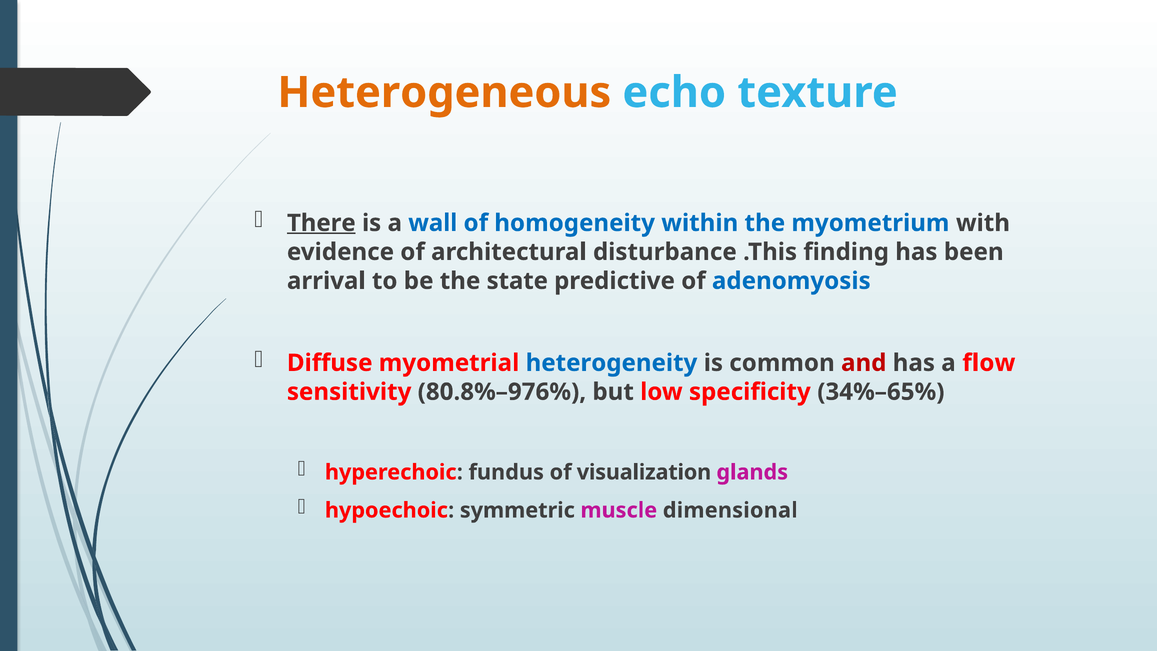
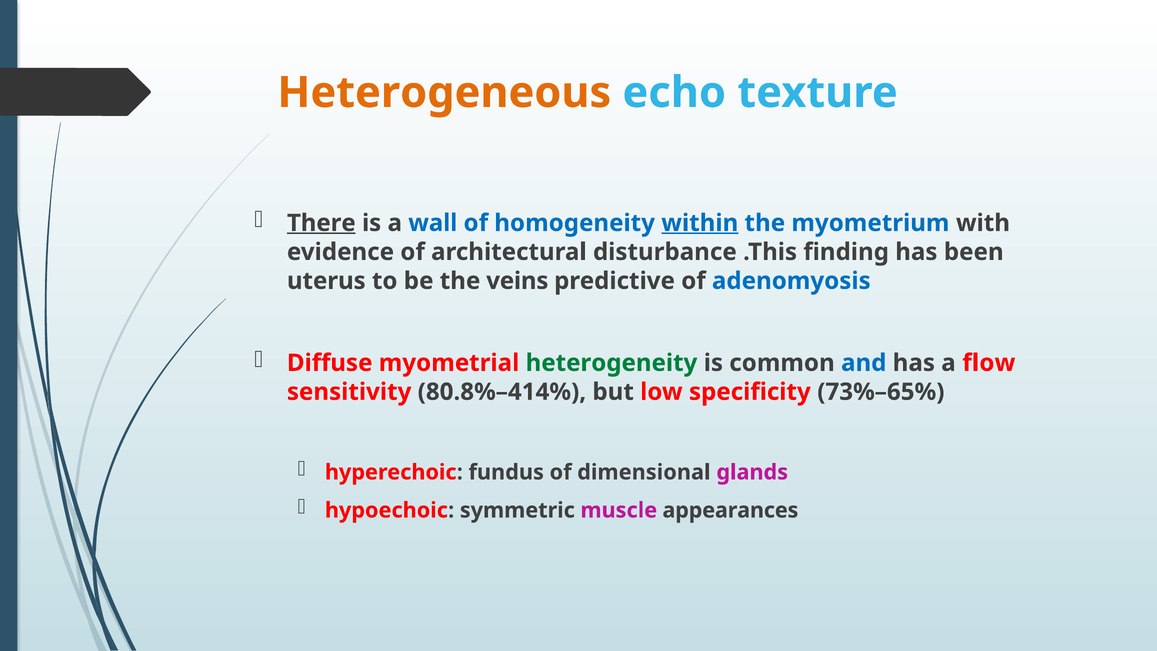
within underline: none -> present
arrival: arrival -> uterus
state: state -> veins
heterogeneity colour: blue -> green
and colour: red -> blue
80.8%–976%: 80.8%–976% -> 80.8%–414%
34%–65%: 34%–65% -> 73%–65%
visualization: visualization -> dimensional
dimensional: dimensional -> appearances
